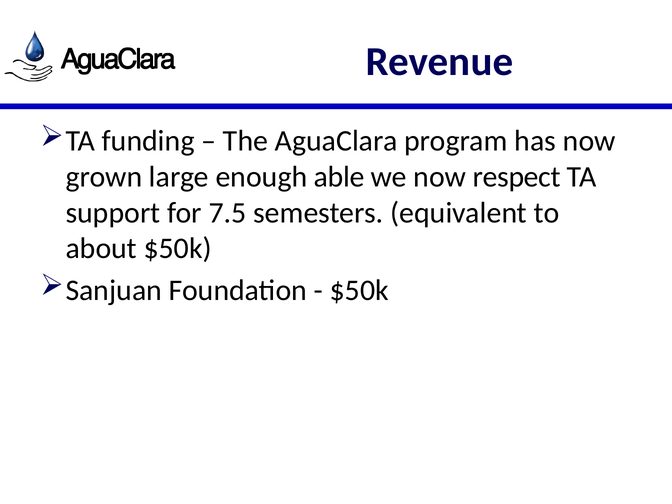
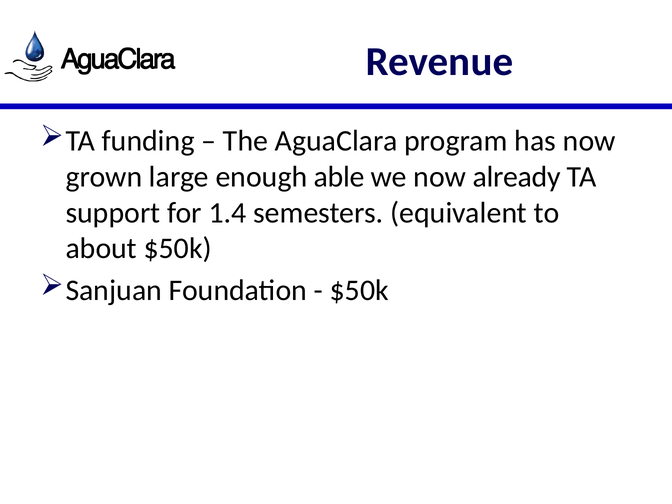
respect: respect -> already
7.5: 7.5 -> 1.4
